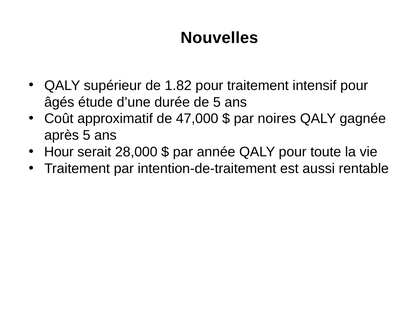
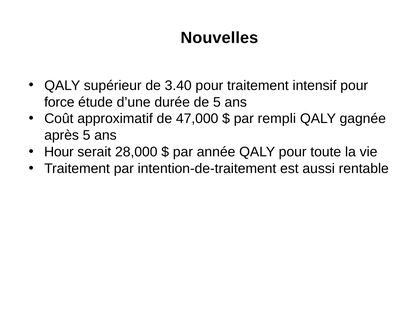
1.82: 1.82 -> 3.40
âgés: âgés -> force
noires: noires -> rempli
